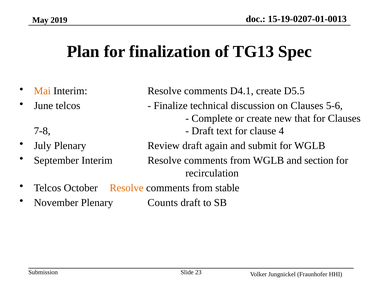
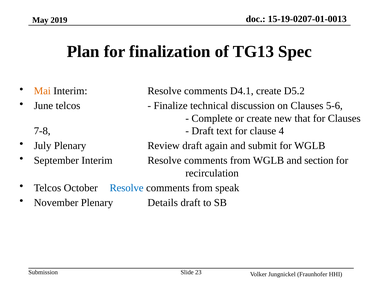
D5.5: D5.5 -> D5.2
Resolve at (127, 188) colour: orange -> blue
stable: stable -> speak
Counts: Counts -> Details
